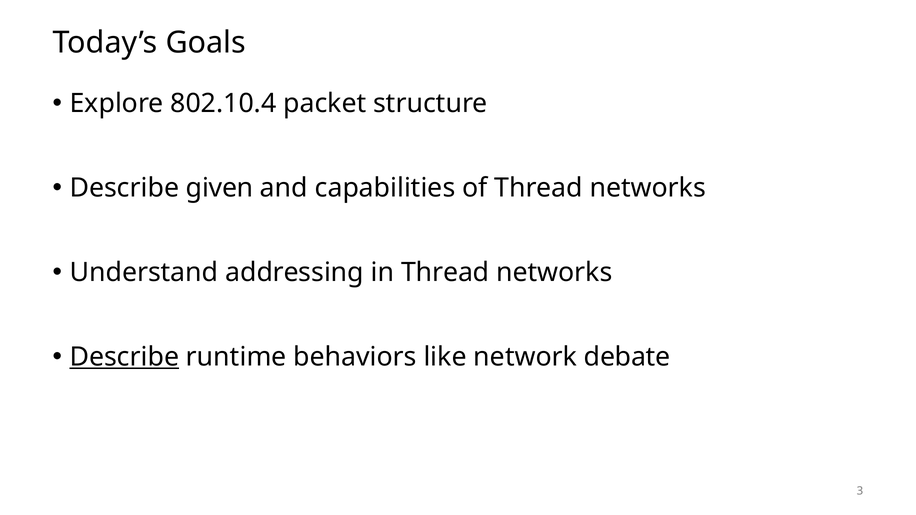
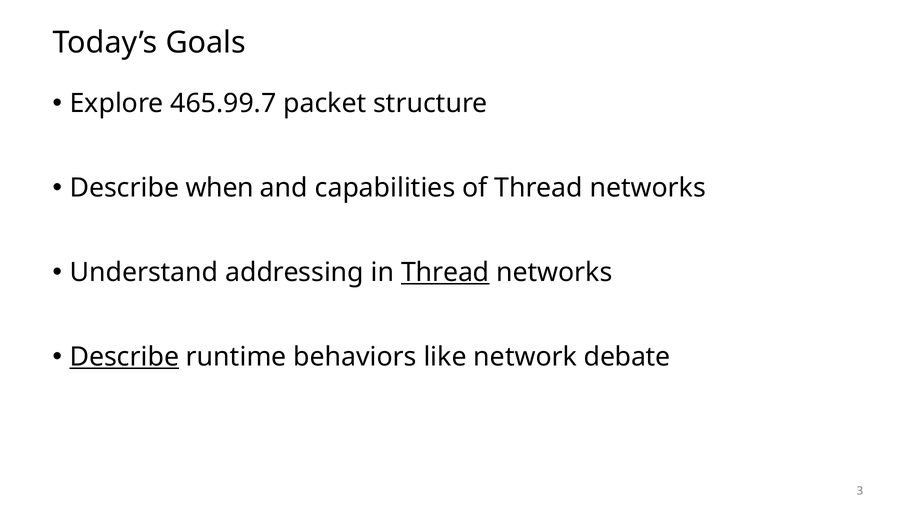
802.10.4: 802.10.4 -> 465.99.7
given: given -> when
Thread at (445, 272) underline: none -> present
